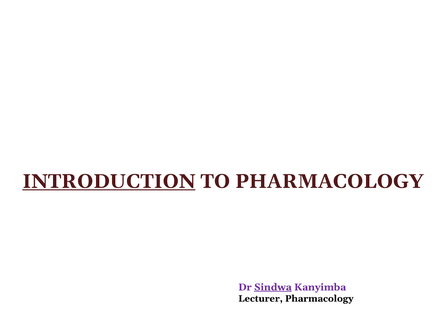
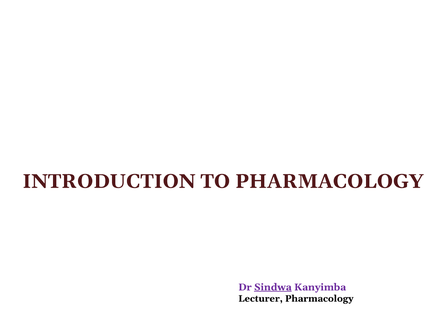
INTRODUCTION underline: present -> none
